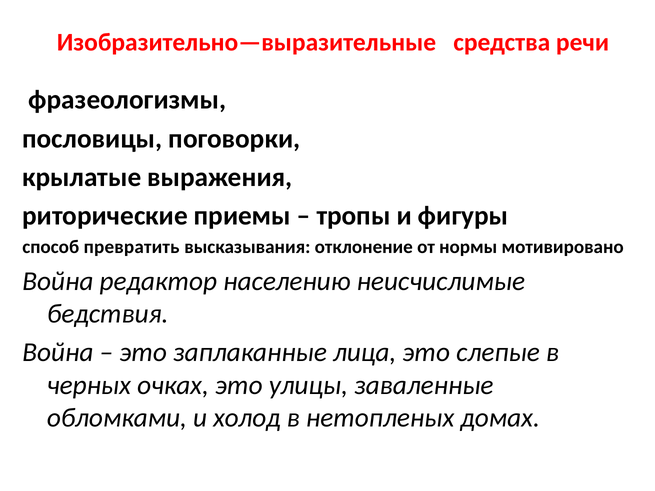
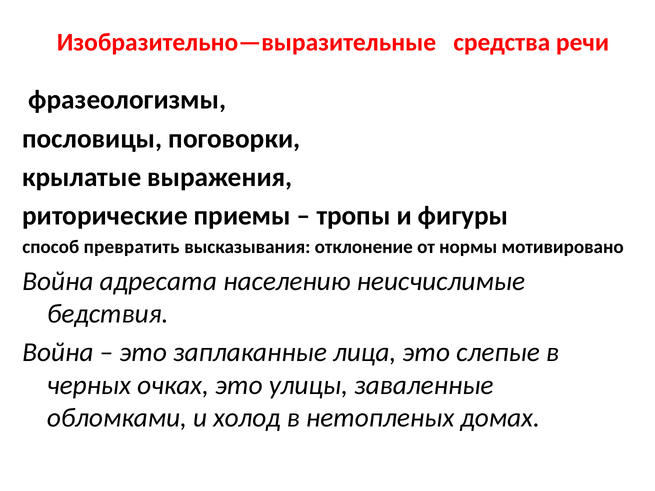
редактор: редактор -> адресата
